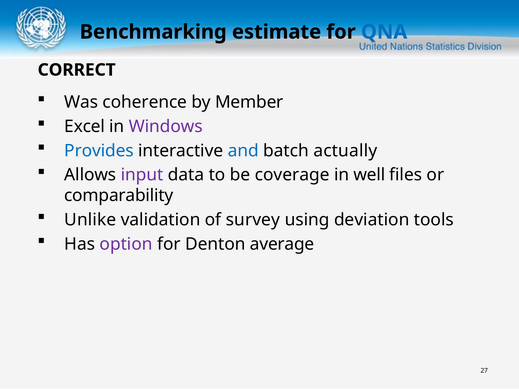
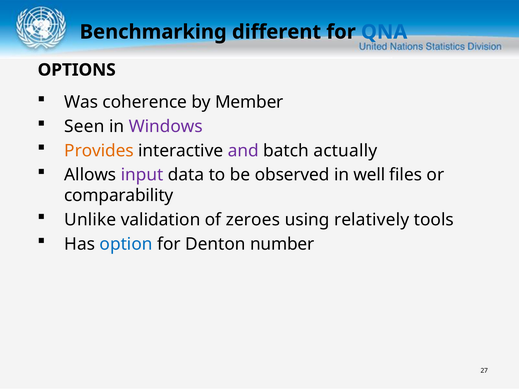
estimate: estimate -> different
CORRECT: CORRECT -> OPTIONS
Excel: Excel -> Seen
Provides colour: blue -> orange
and colour: blue -> purple
coverage: coverage -> observed
survey: survey -> zeroes
deviation: deviation -> relatively
option colour: purple -> blue
average: average -> number
